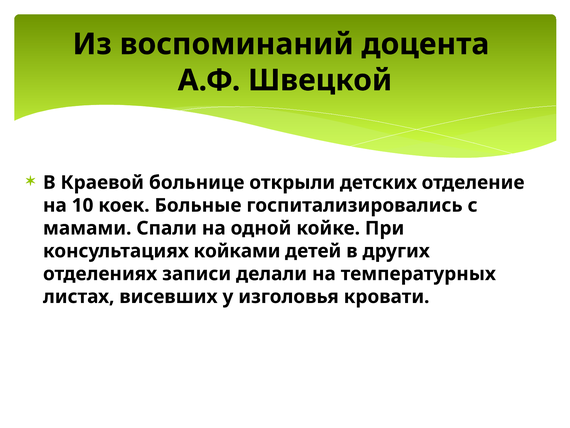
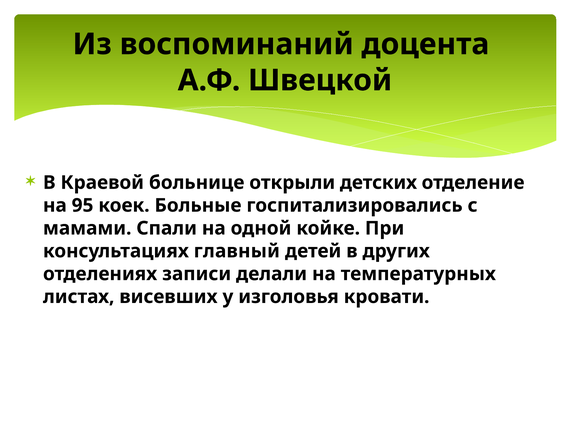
10: 10 -> 95
койками: койками -> главный
